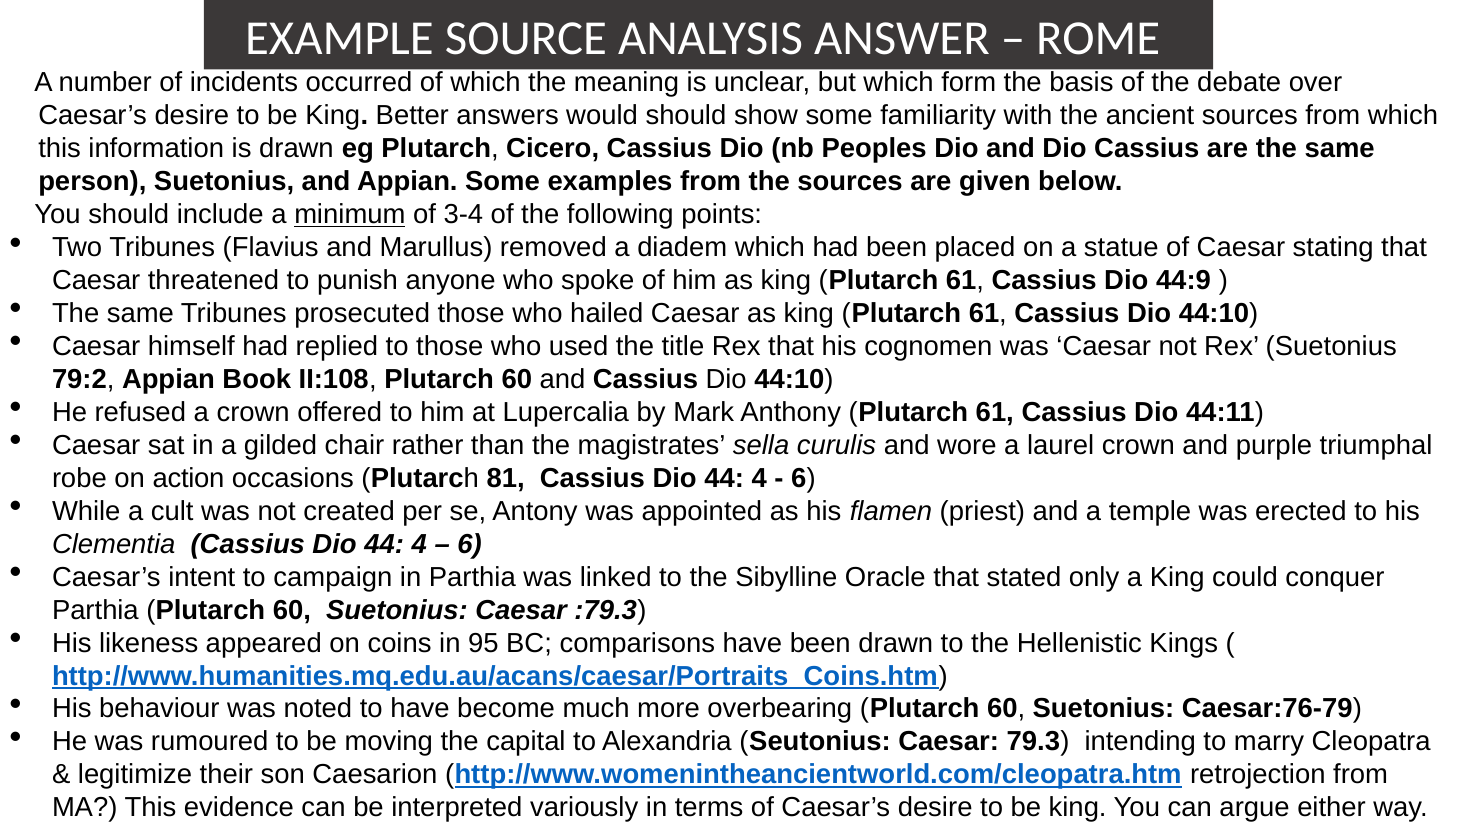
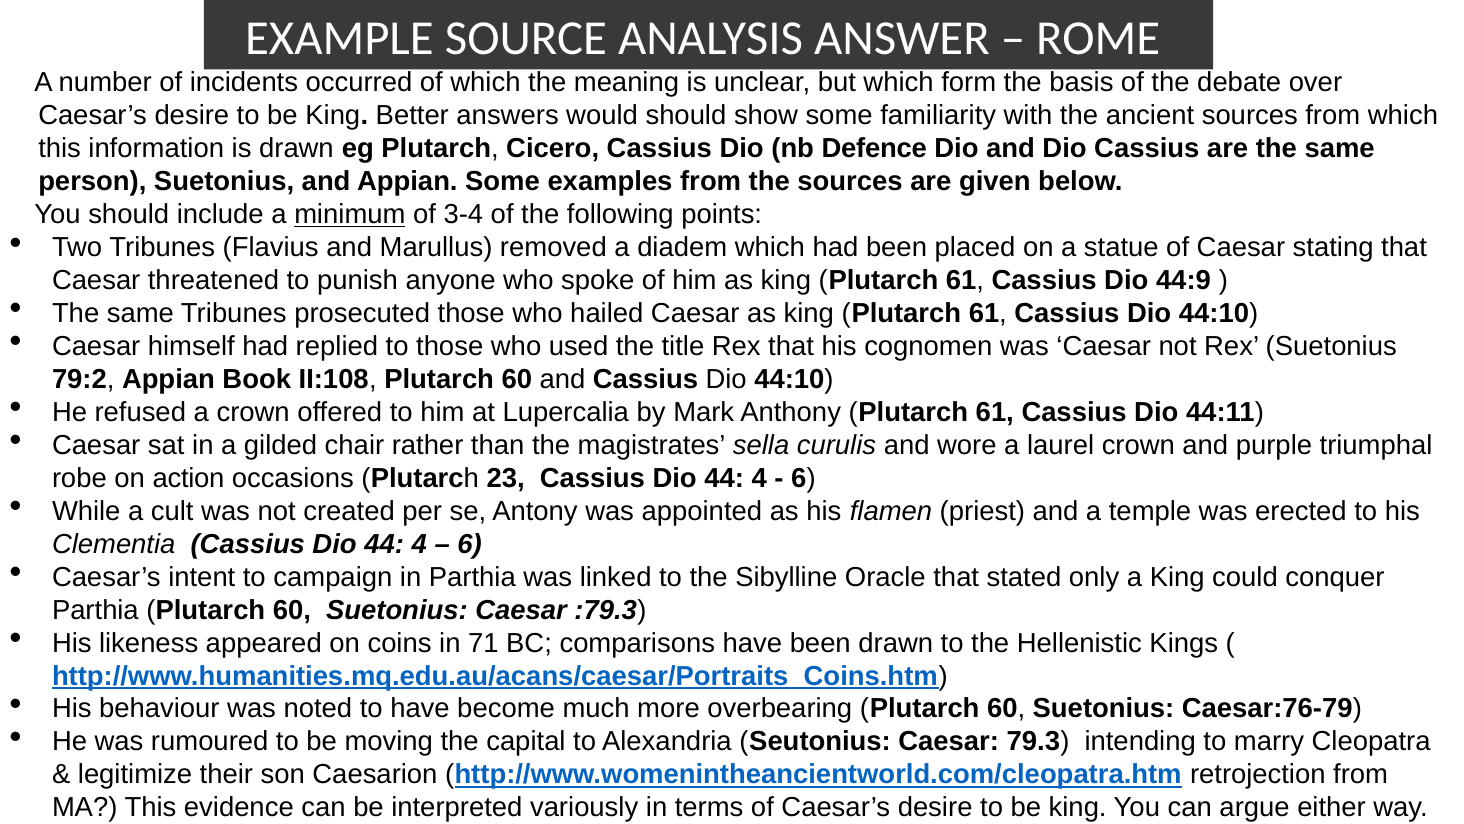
Peoples: Peoples -> Defence
81: 81 -> 23
95: 95 -> 71
